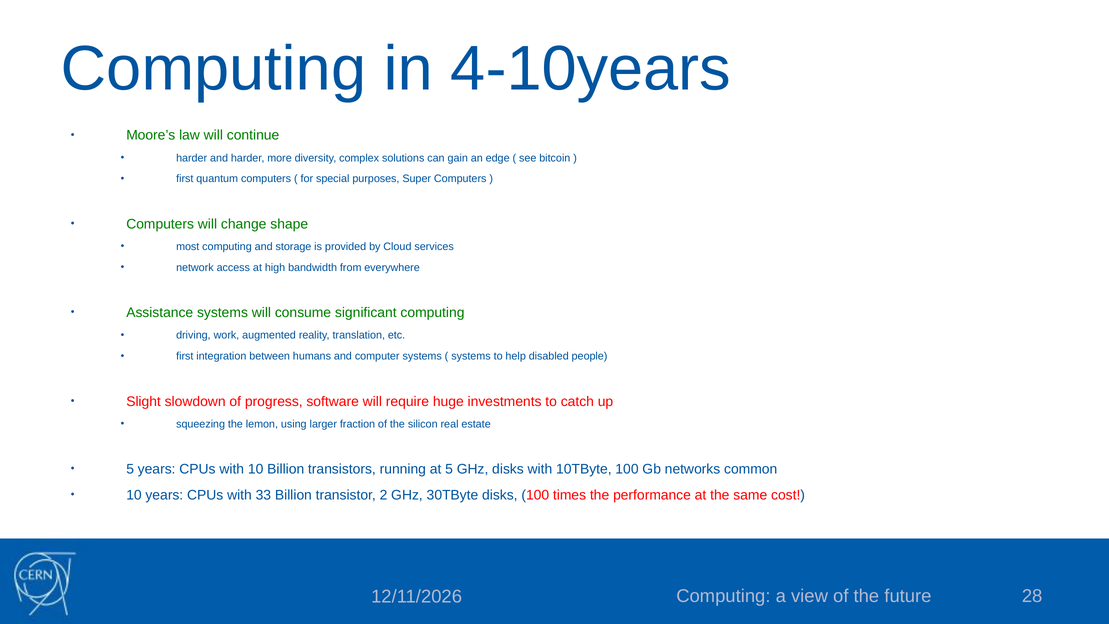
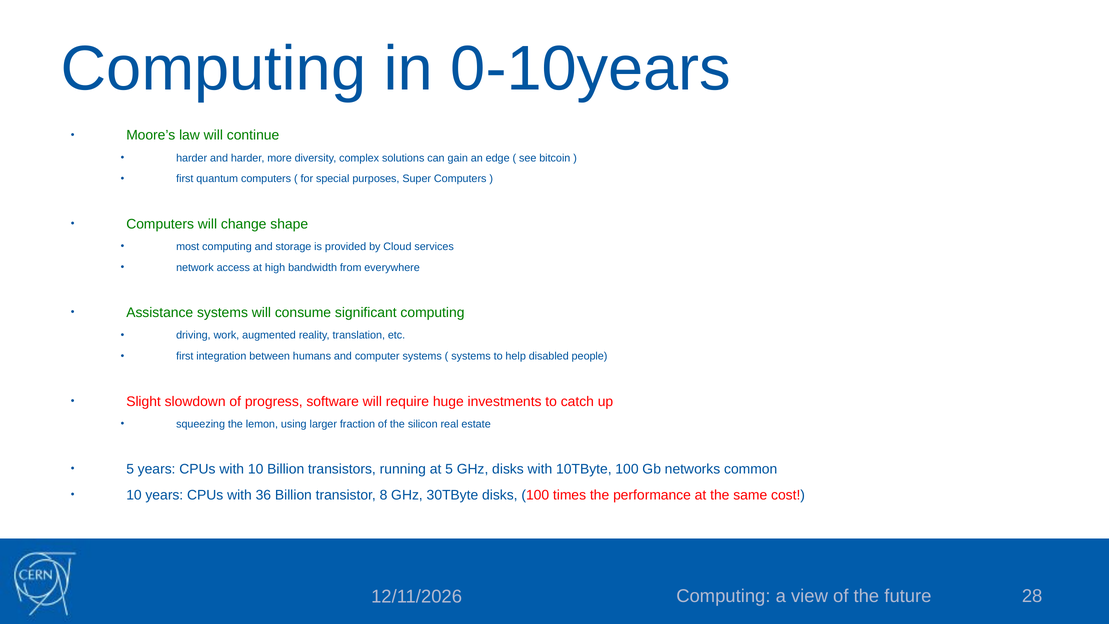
4-10years: 4-10years -> 0-10years
33: 33 -> 36
2: 2 -> 8
